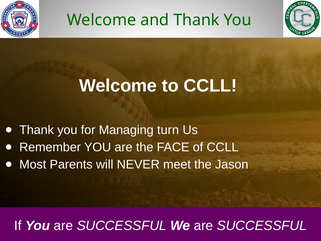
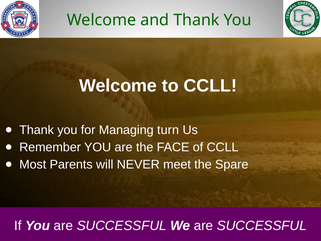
Jason: Jason -> Spare
